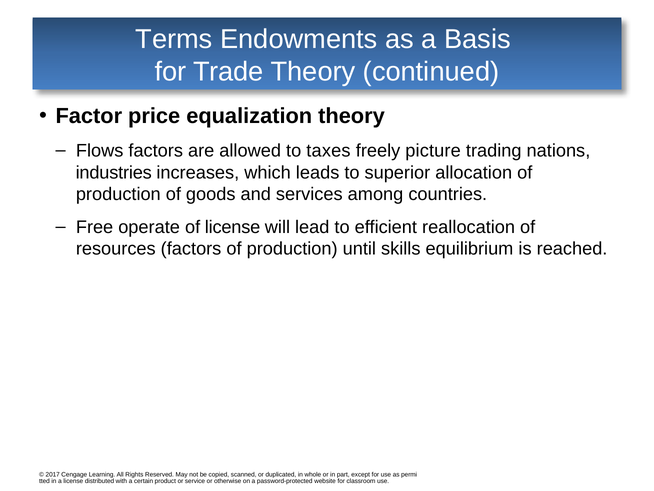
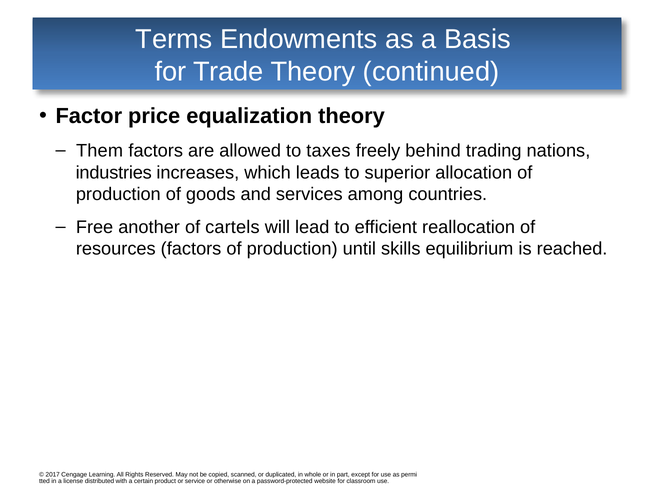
Flows: Flows -> Them
picture: picture -> behind
operate: operate -> another
of license: license -> cartels
